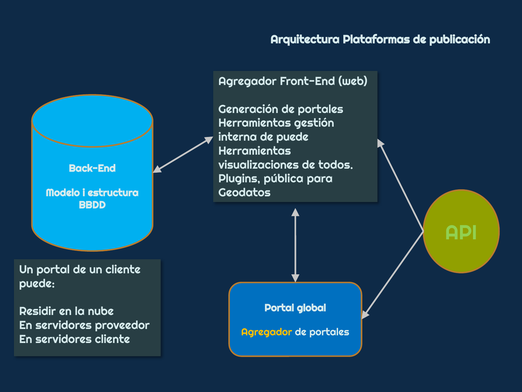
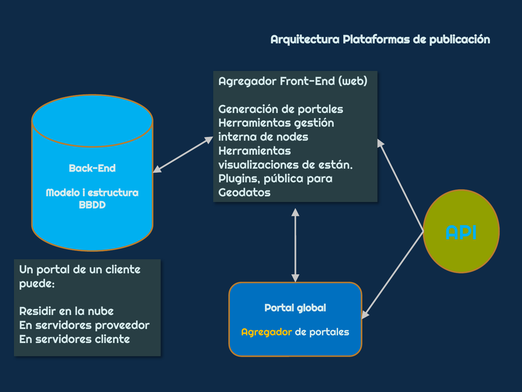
de puede: puede -> nodes
todos: todos -> están
API colour: light green -> light blue
